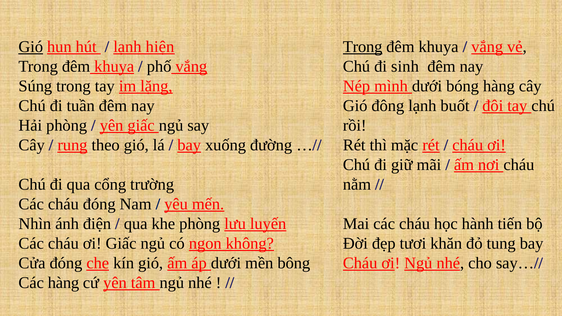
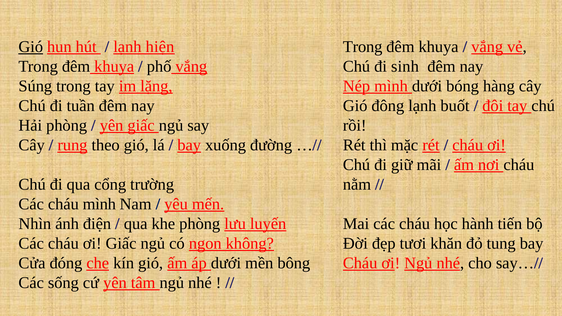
Trong at (363, 47) underline: present -> none
cháu đóng: đóng -> mình
Các hàng: hàng -> sống
